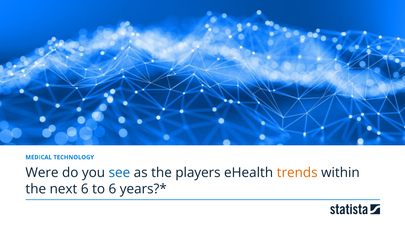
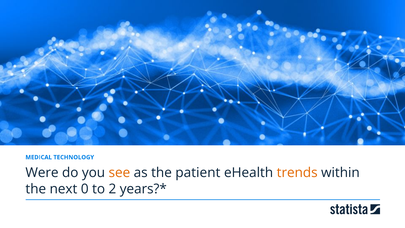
see colour: blue -> orange
players: players -> patient
next 6: 6 -> 0
to 6: 6 -> 2
